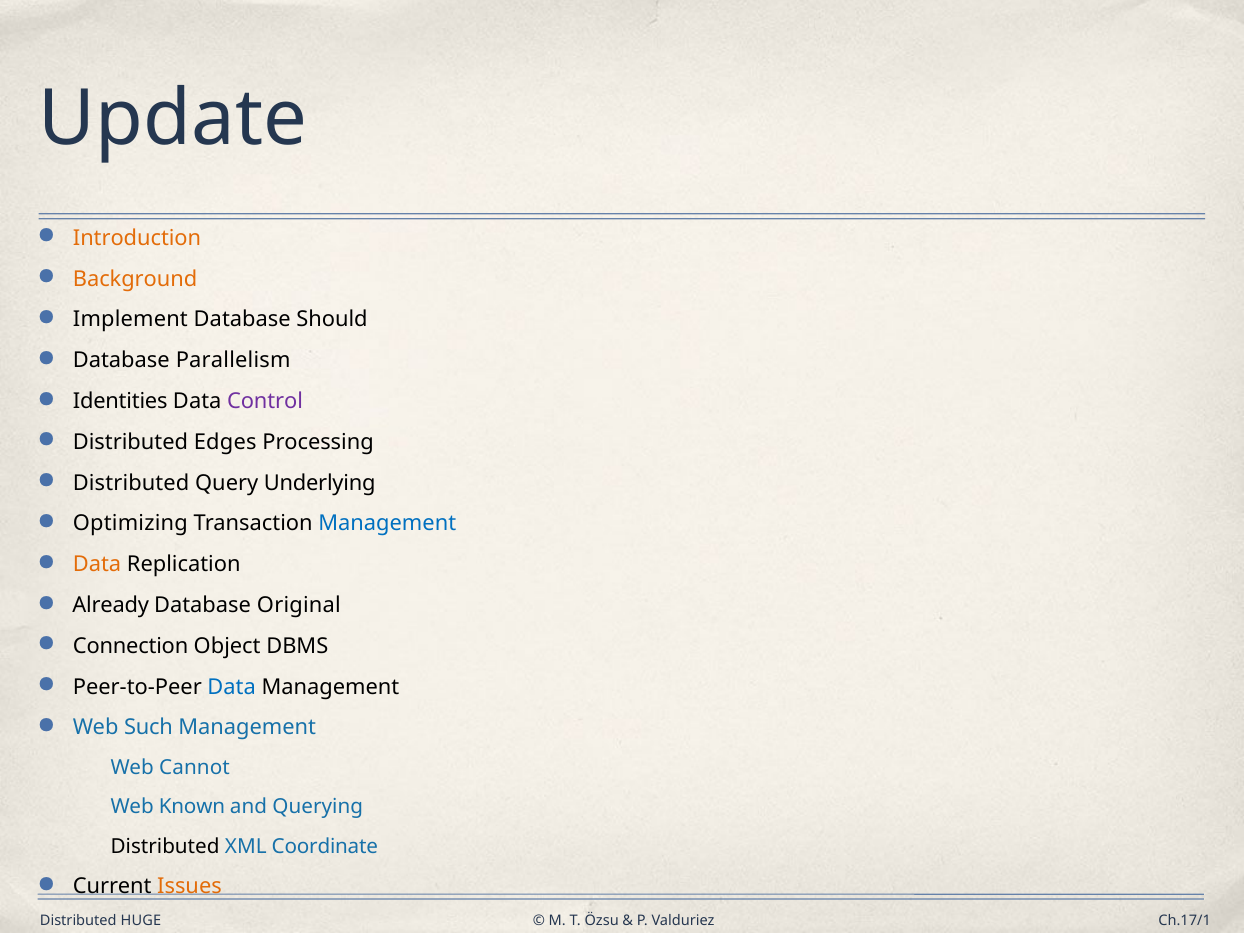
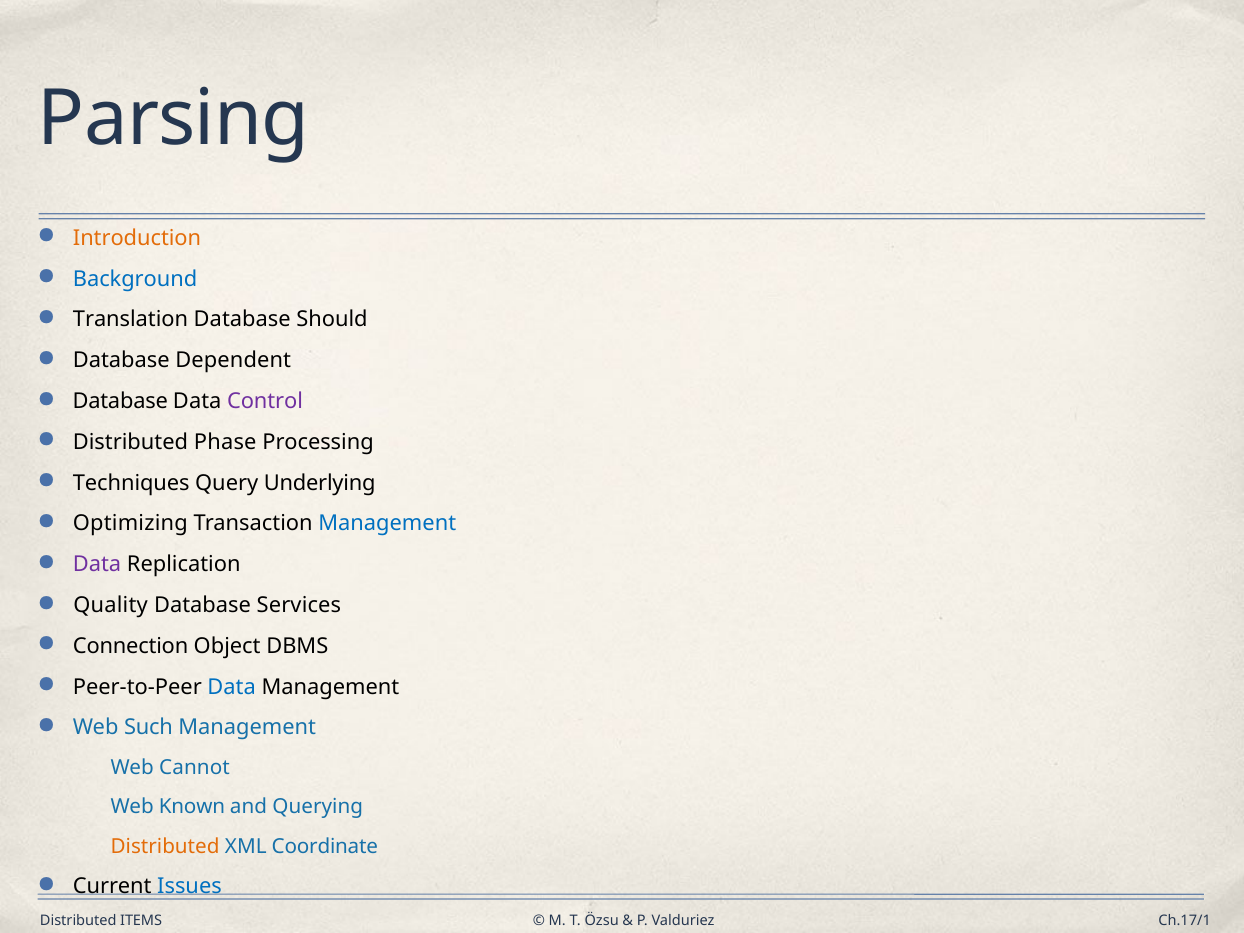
Update: Update -> Parsing
Background colour: orange -> blue
Implement: Implement -> Translation
Parallelism: Parallelism -> Dependent
Identities at (120, 401): Identities -> Database
Edges: Edges -> Phase
Distributed at (131, 483): Distributed -> Techniques
Data at (97, 565) colour: orange -> purple
Already: Already -> Quality
Original: Original -> Services
Distributed at (165, 846) colour: black -> orange
Issues colour: orange -> blue
HUGE: HUGE -> ITEMS
